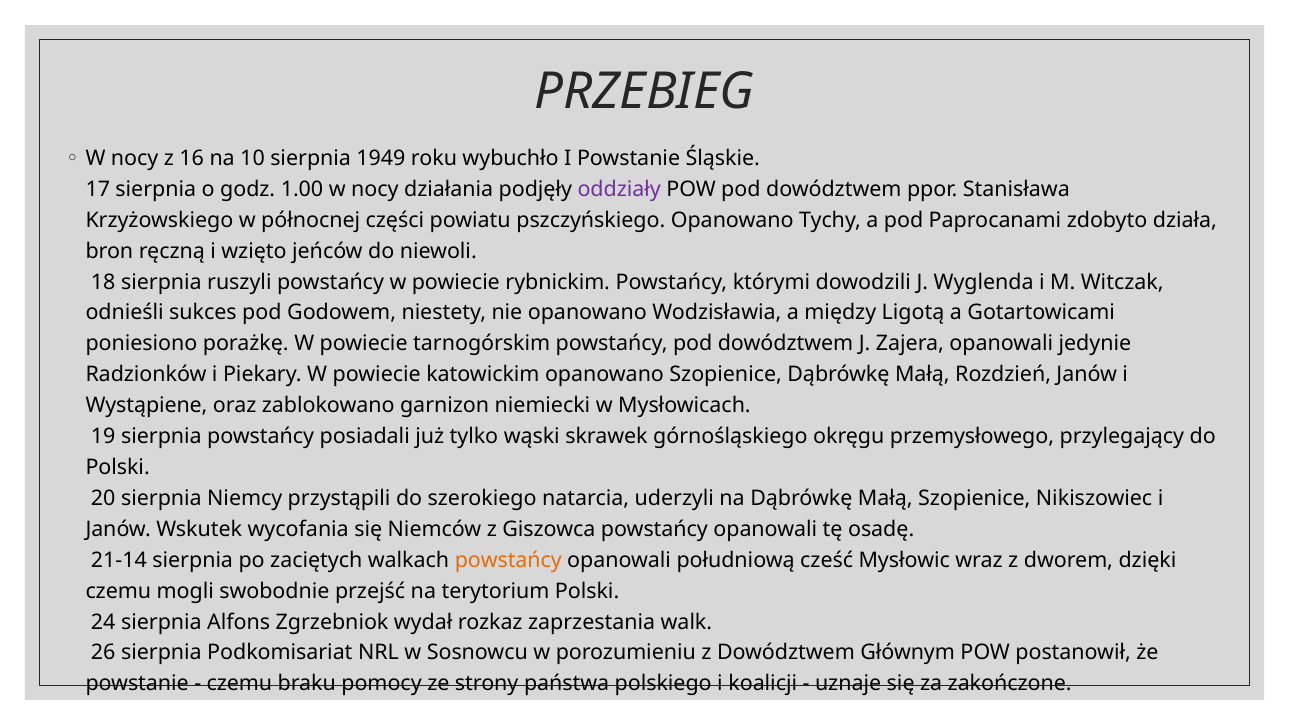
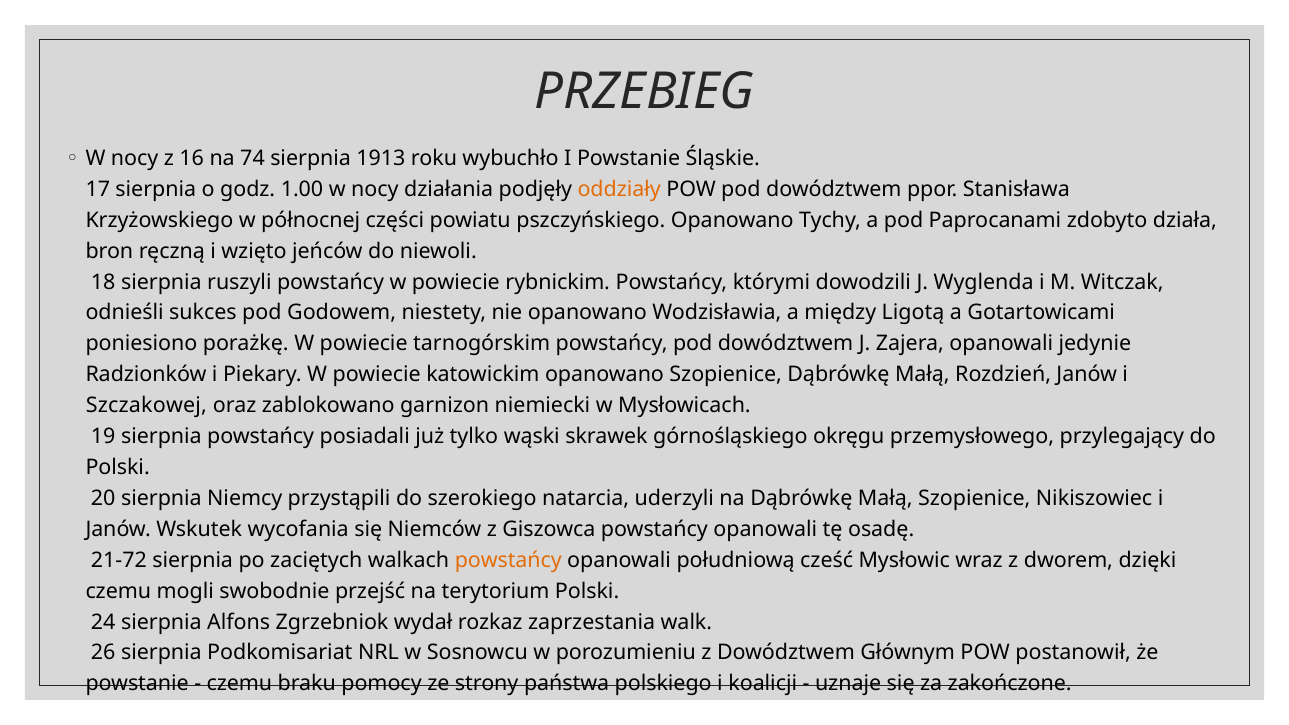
10: 10 -> 74
1949: 1949 -> 1913
oddziały colour: purple -> orange
Wystąpiene: Wystąpiene -> Szczakowej
21-14: 21-14 -> 21-72
